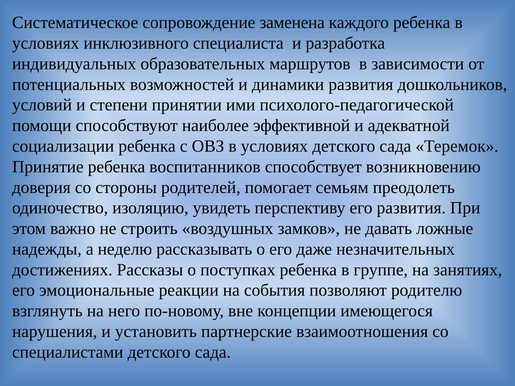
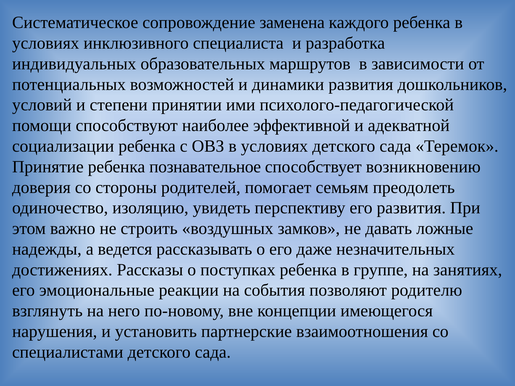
воспитанников: воспитанников -> познавательное
неделю: неделю -> ведется
